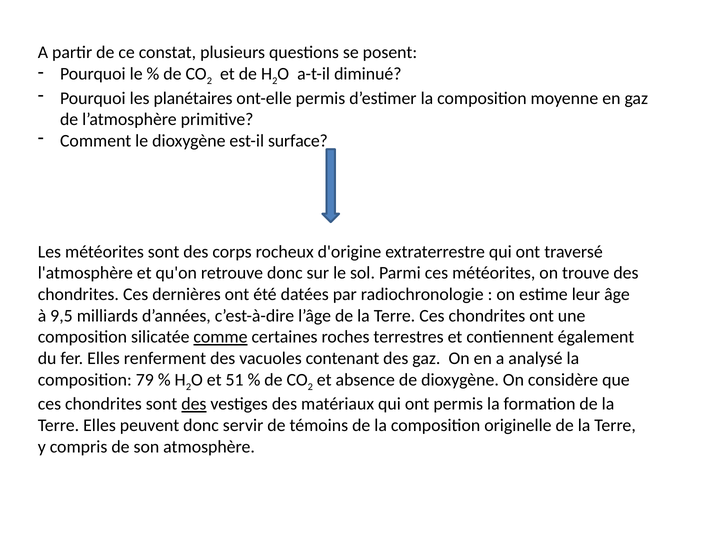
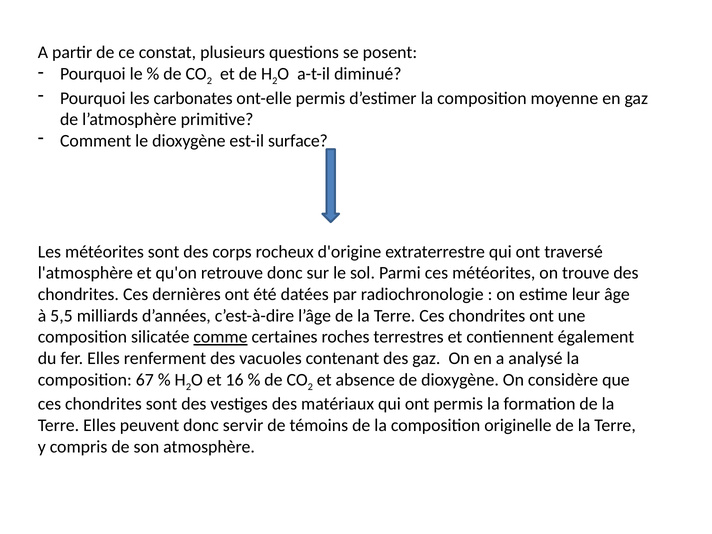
planétaires: planétaires -> carbonates
9,5: 9,5 -> 5,5
79: 79 -> 67
51: 51 -> 16
des at (194, 404) underline: present -> none
